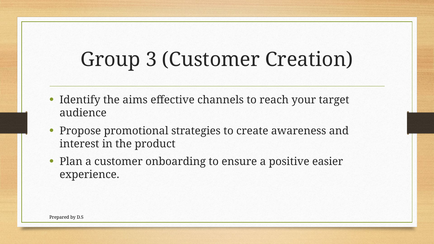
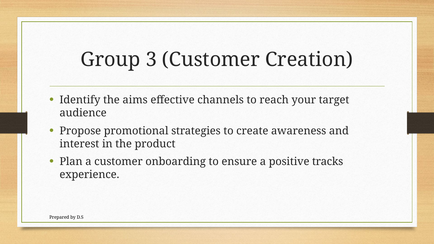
easier: easier -> tracks
